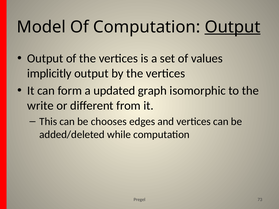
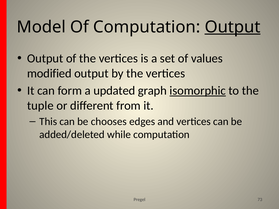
implicitly: implicitly -> modified
isomorphic underline: none -> present
write: write -> tuple
